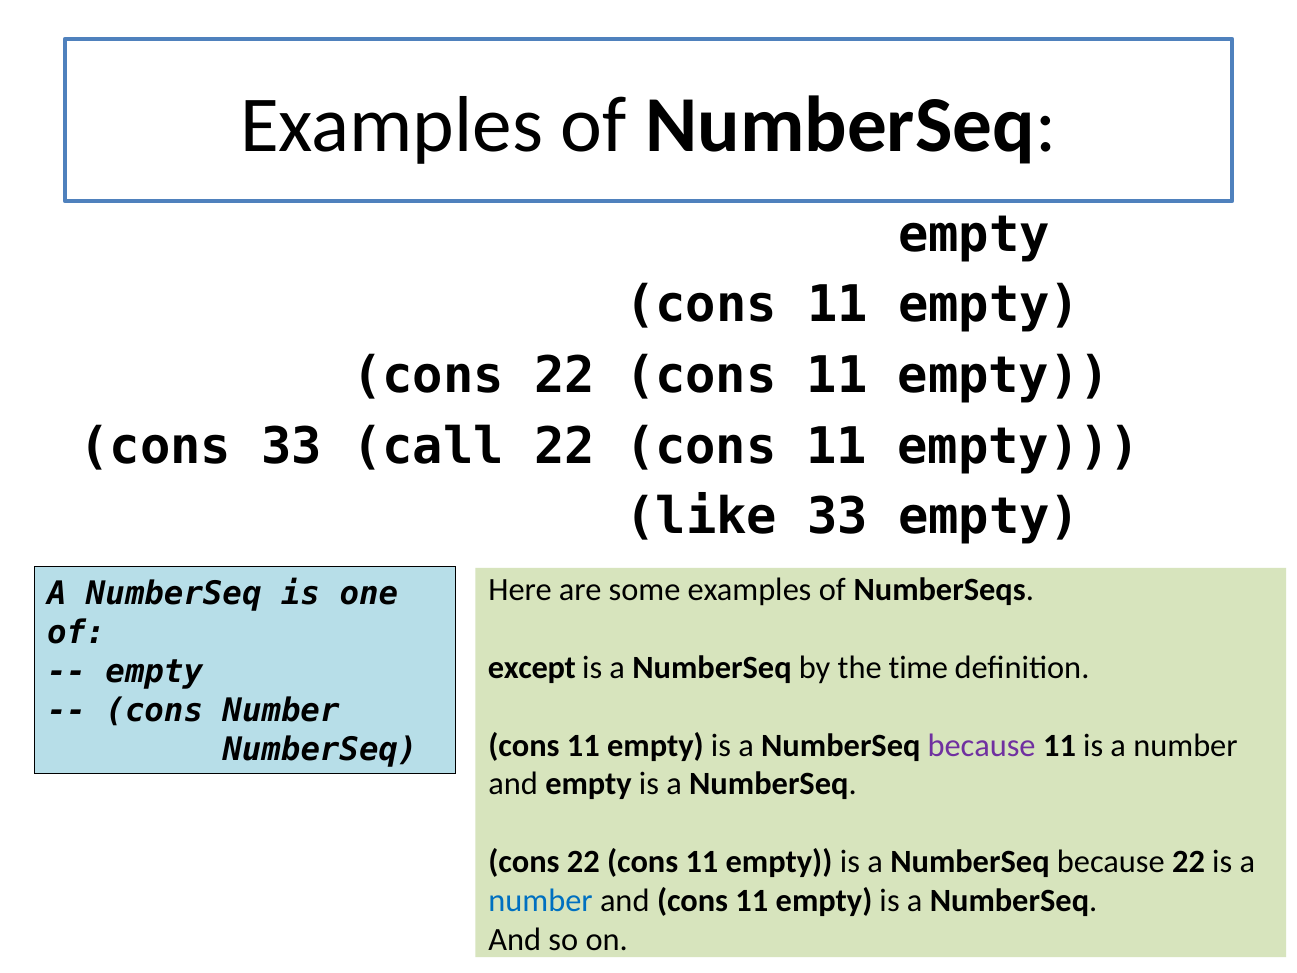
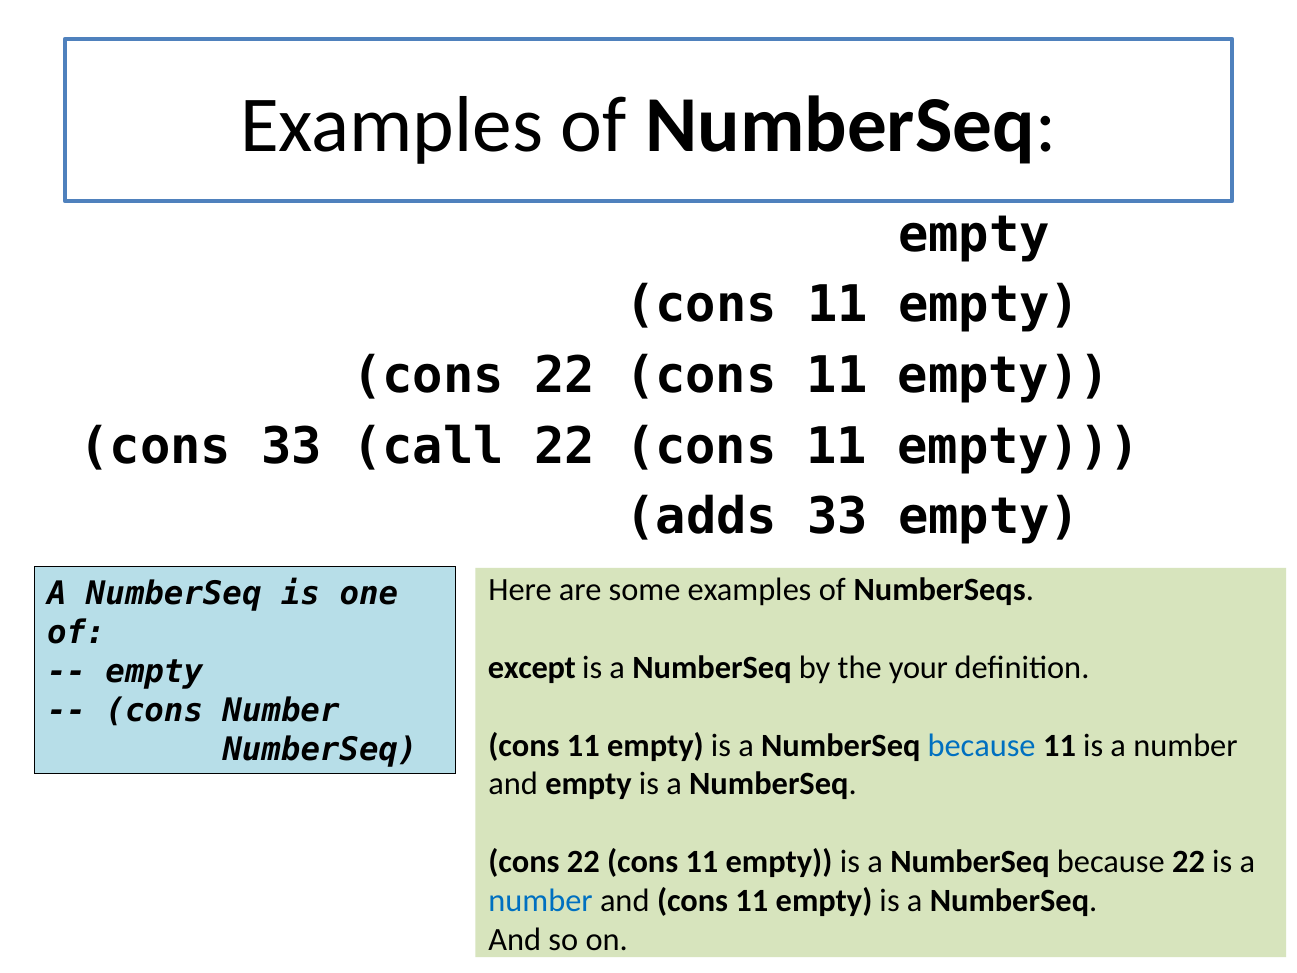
like: like -> adds
time: time -> your
because at (982, 745) colour: purple -> blue
